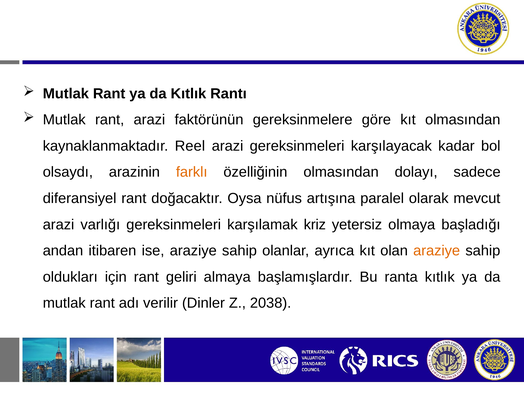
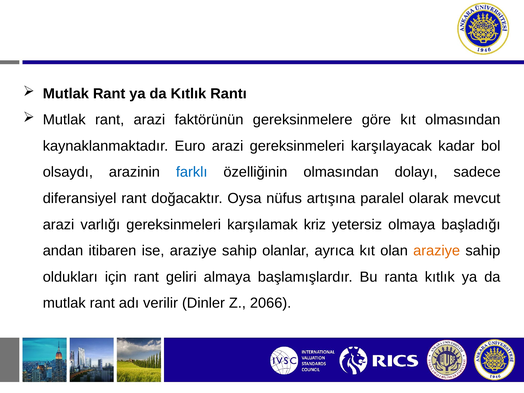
Reel: Reel -> Euro
farklı colour: orange -> blue
2038: 2038 -> 2066
